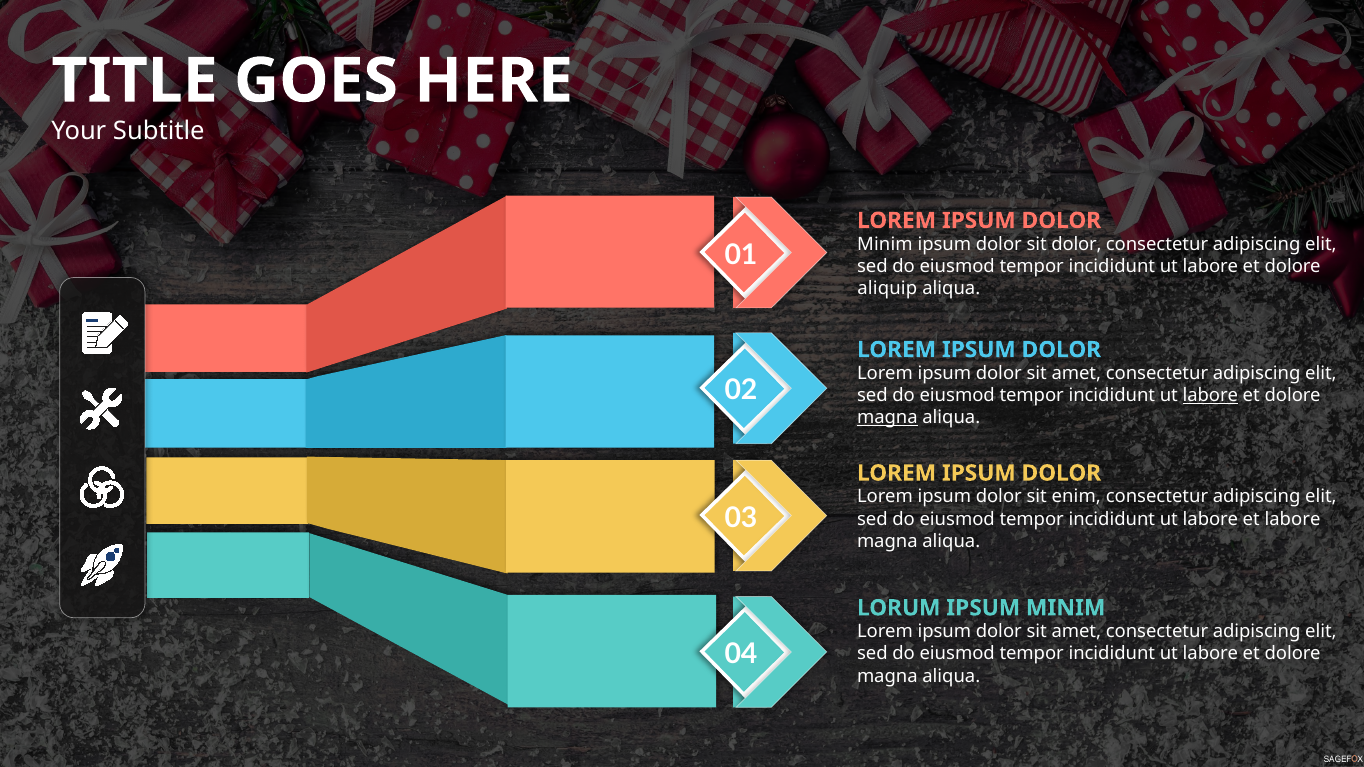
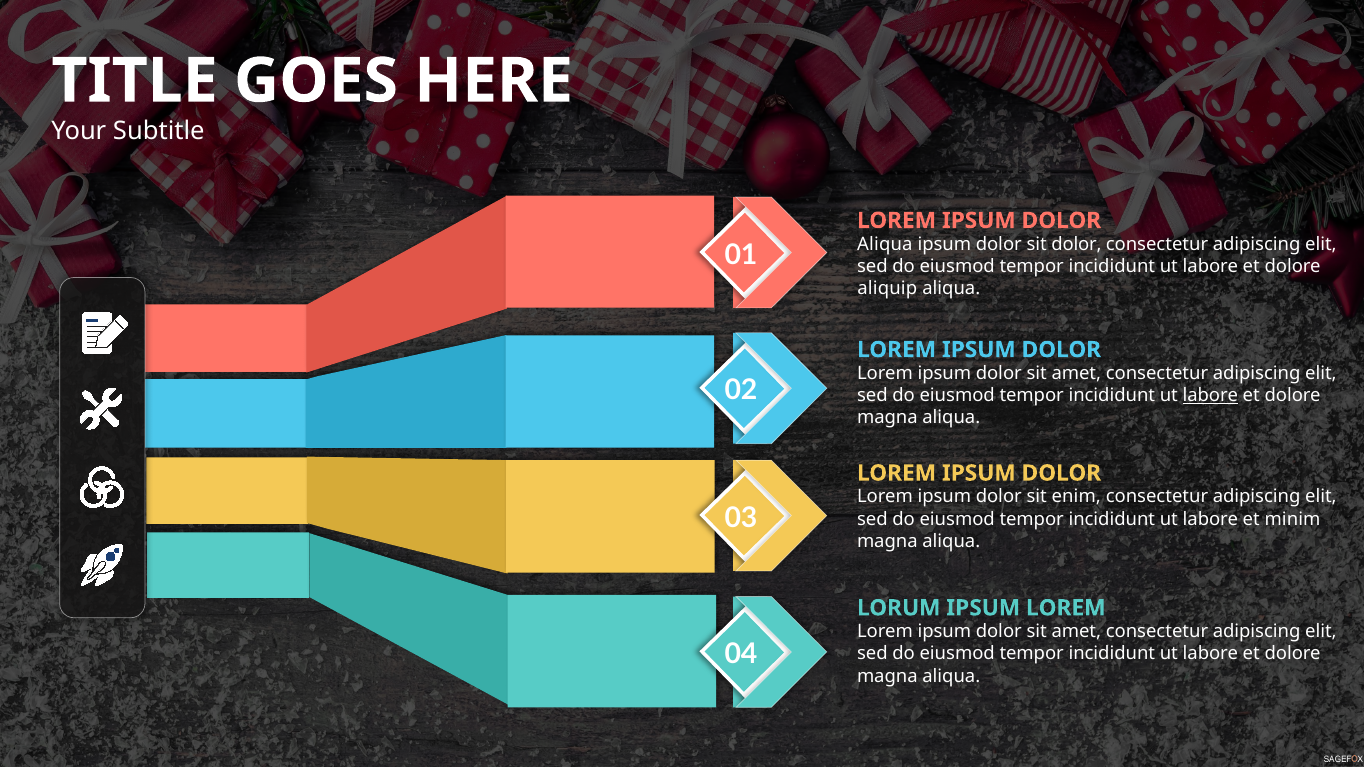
Minim at (885, 244): Minim -> Aliqua
magna at (887, 418) underline: present -> none
et labore: labore -> minim
IPSUM MINIM: MINIM -> LOREM
